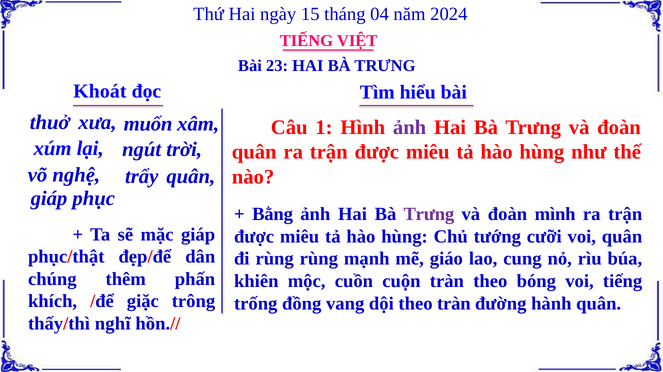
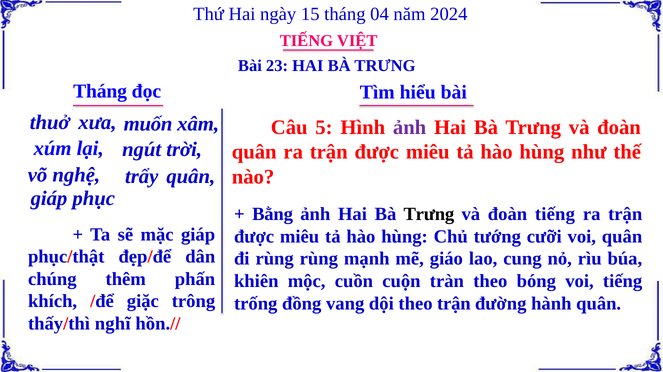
Khoát at (100, 92): Khoát -> Tháng
1: 1 -> 5
Trưng at (429, 214) colour: purple -> black
đoàn mình: mình -> tiếng
theo tràn: tràn -> trận
